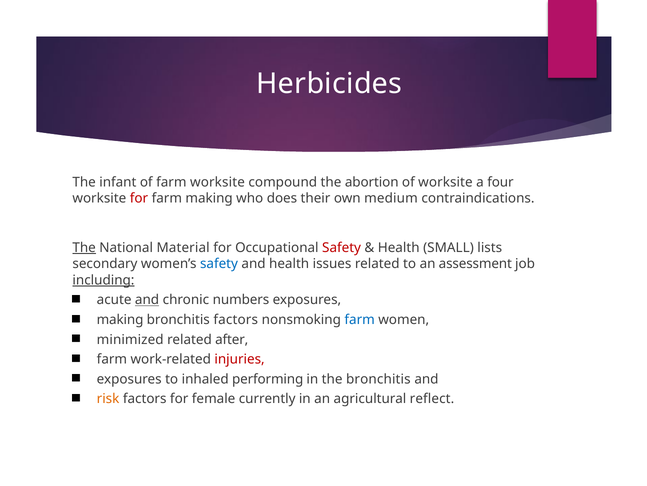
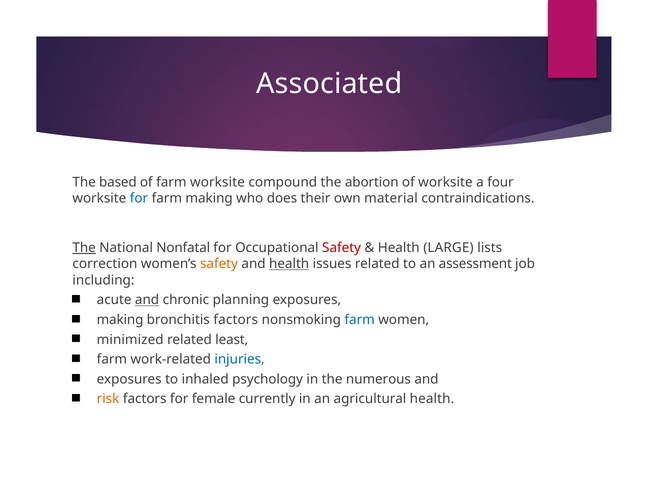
Herbicides: Herbicides -> Associated
infant: infant -> based
for at (139, 198) colour: red -> blue
medium: medium -> material
Material: Material -> Nonfatal
SMALL: SMALL -> LARGE
secondary: secondary -> correction
safety at (219, 264) colour: blue -> orange
health at (289, 264) underline: none -> present
including underline: present -> none
numbers: numbers -> planning
after: after -> least
injuries colour: red -> blue
performing: performing -> psychology
the bronchitis: bronchitis -> numerous
agricultural reflect: reflect -> health
